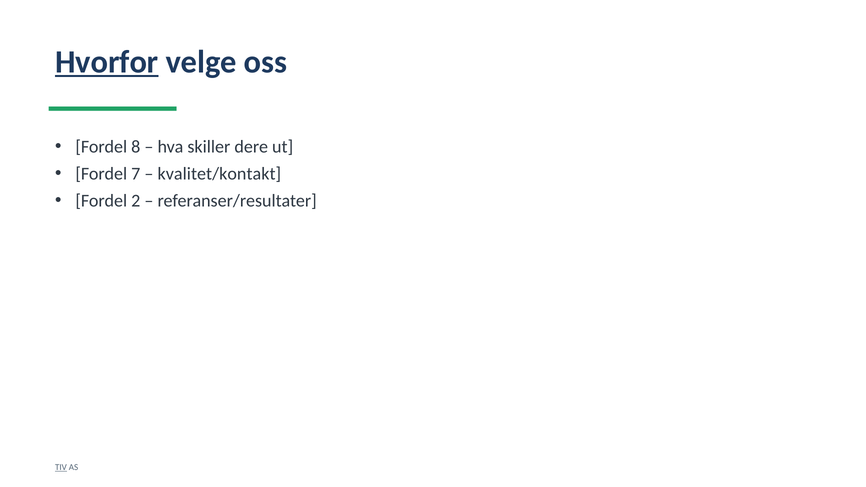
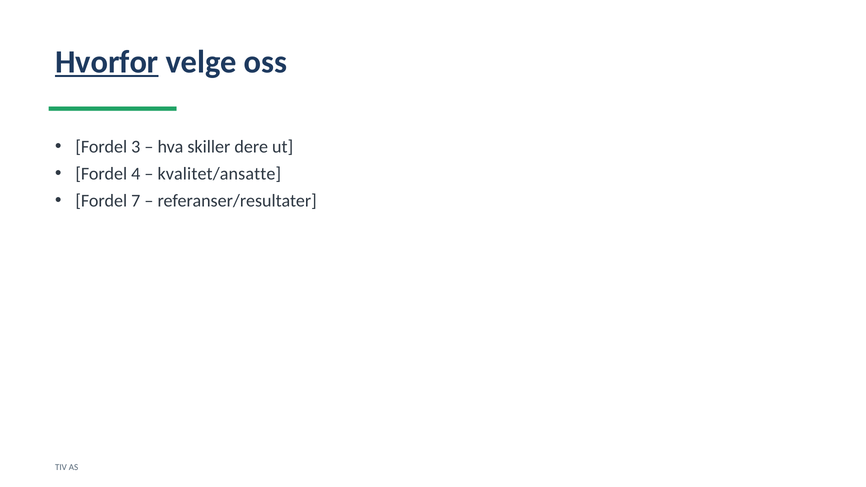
8: 8 -> 3
7: 7 -> 4
kvalitet/kontakt: kvalitet/kontakt -> kvalitet/ansatte
2: 2 -> 7
TIV underline: present -> none
